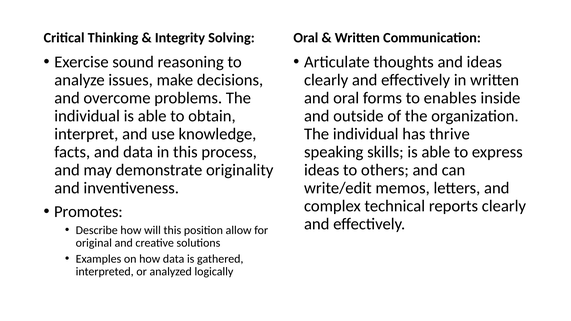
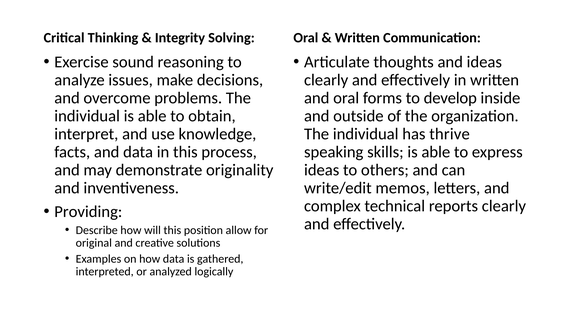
enables: enables -> develop
Promotes: Promotes -> Providing
